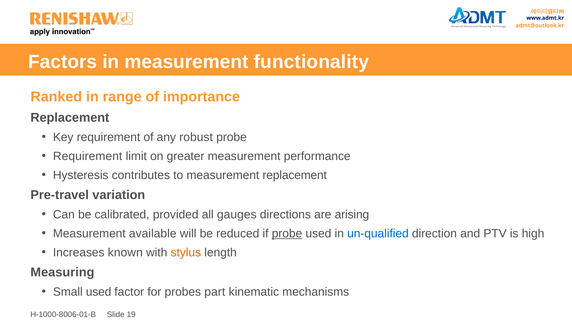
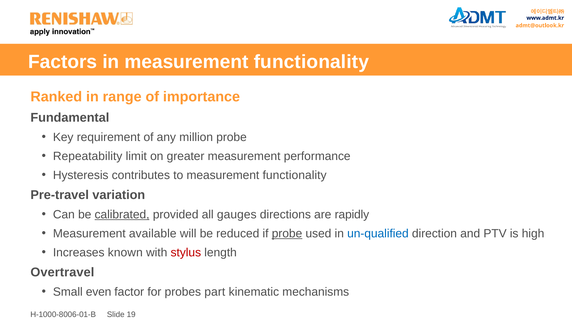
Replacement at (70, 118): Replacement -> Fundamental
robust: robust -> million
Requirement at (88, 156): Requirement -> Repeatability
to measurement replacement: replacement -> functionality
calibrated underline: none -> present
arising: arising -> rapidly
stylus colour: orange -> red
Measuring: Measuring -> Overtravel
Small used: used -> even
